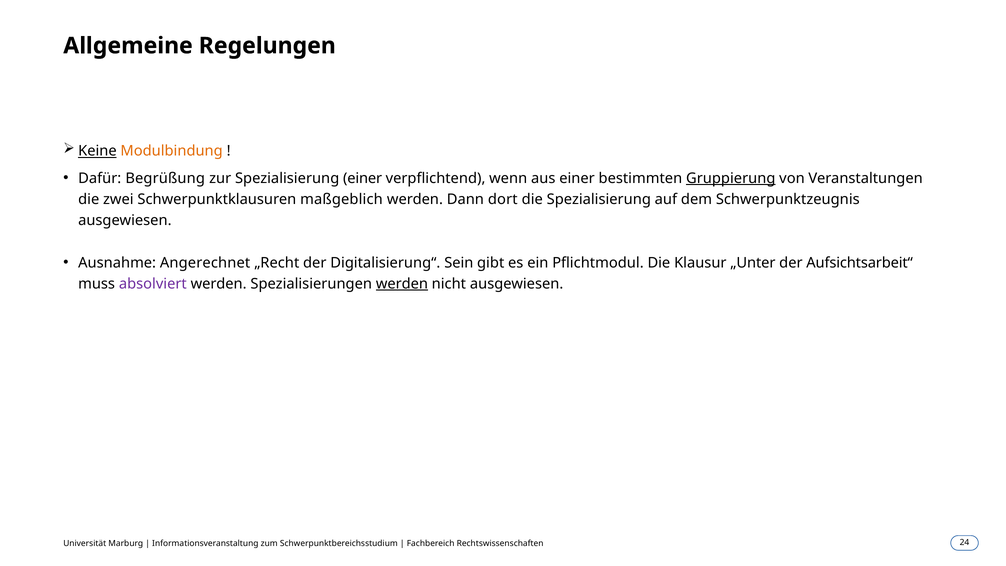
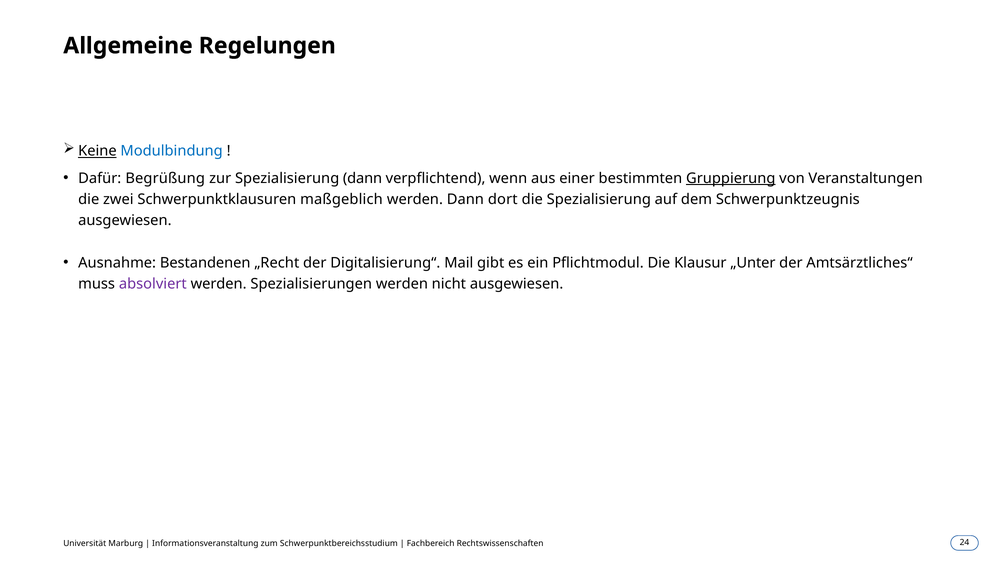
Modulbindung colour: orange -> blue
Spezialisierung einer: einer -> dann
Angerechnet: Angerechnet -> Bestandenen
Sein: Sein -> Mail
Aufsichtsarbeit“: Aufsichtsarbeit“ -> Amtsärztliches“
werden at (402, 284) underline: present -> none
